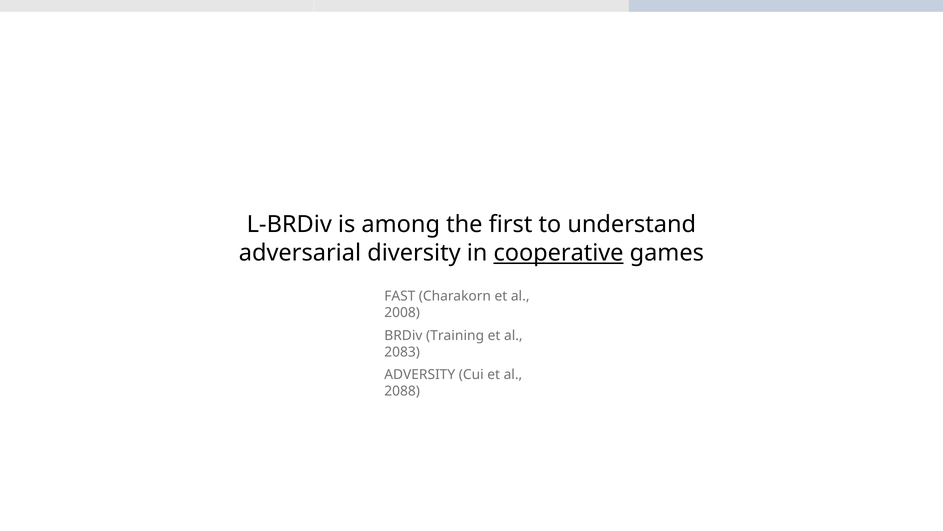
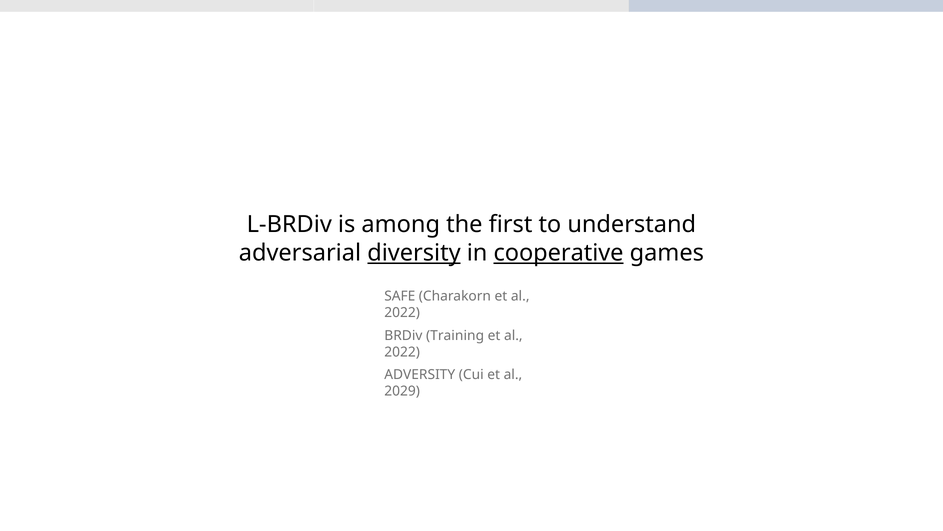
diversity underline: none -> present
FAST: FAST -> SAFE
2008 at (402, 312): 2008 -> 2022
2083 at (402, 352): 2083 -> 2022
2088: 2088 -> 2029
